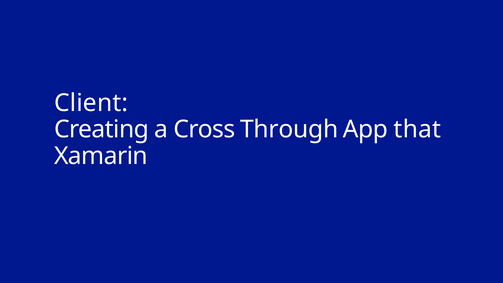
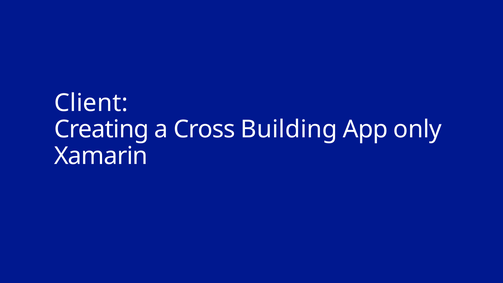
Through: Through -> Building
that: that -> only
